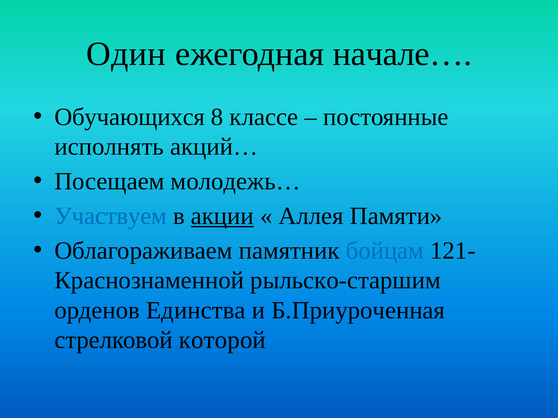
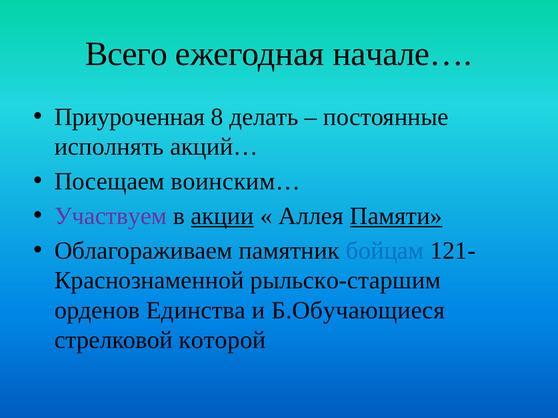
Один: Один -> Всего
Обучающихся: Обучающихся -> Приуроченная
классе: классе -> делать
молодежь…: молодежь… -> воинским…
Участвуем colour: blue -> purple
Памяти underline: none -> present
Б.Приуроченная: Б.Приуроченная -> Б.Обучающиеся
